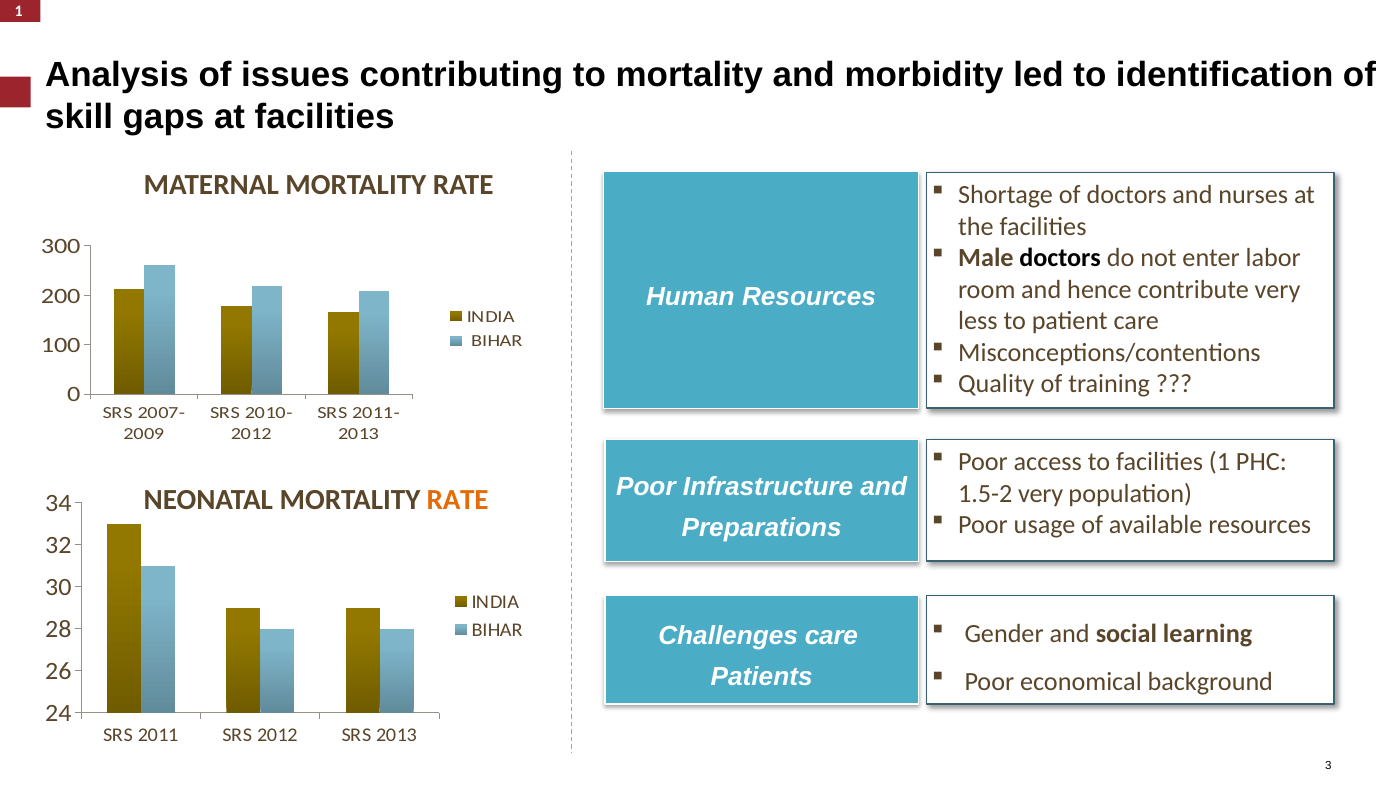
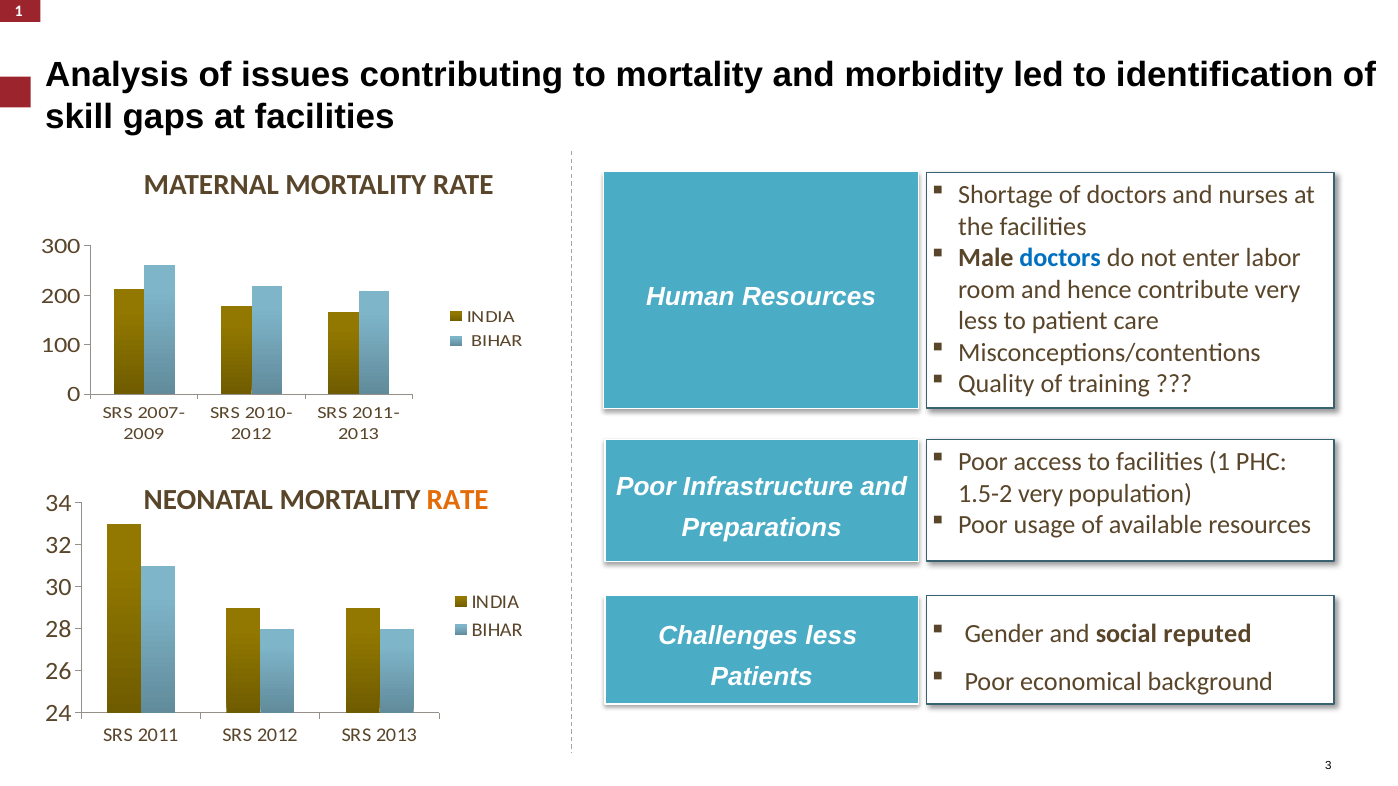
doctors at (1060, 258) colour: black -> blue
learning: learning -> reputed
Challenges care: care -> less
